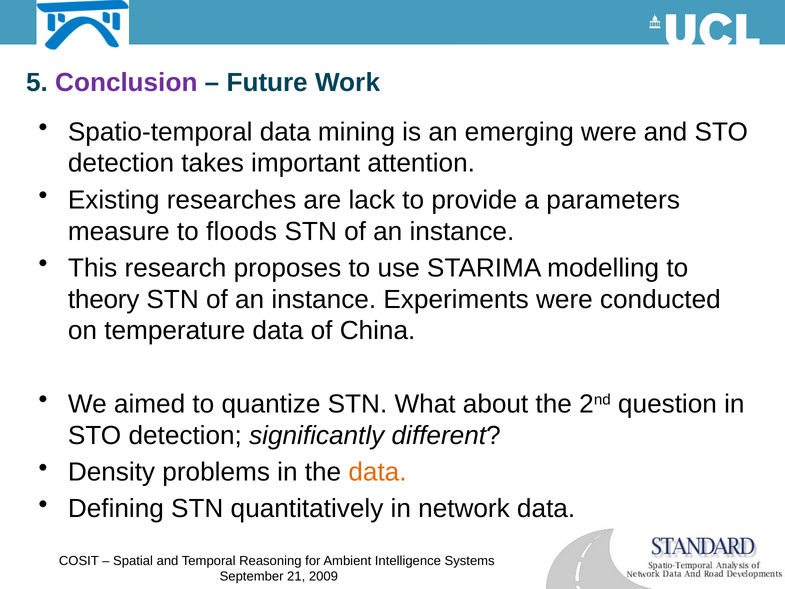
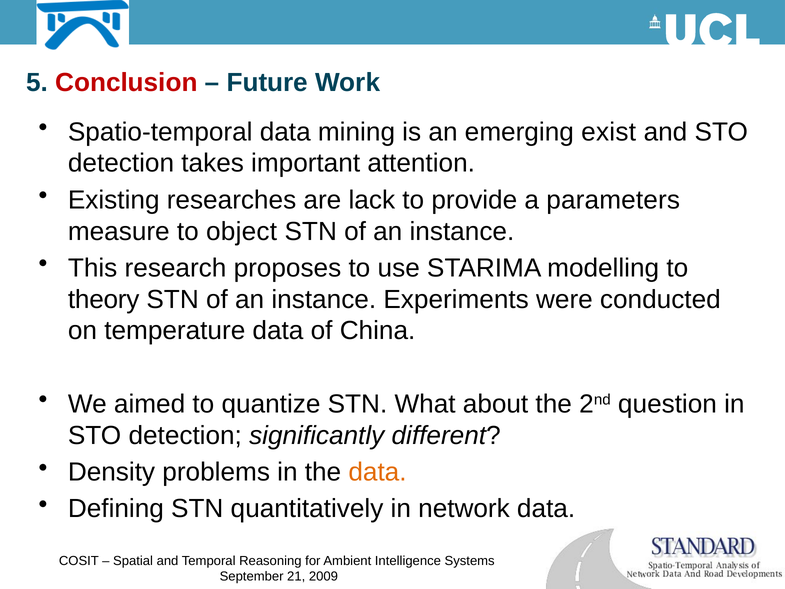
Conclusion colour: purple -> red
emerging were: were -> exist
floods: floods -> object
